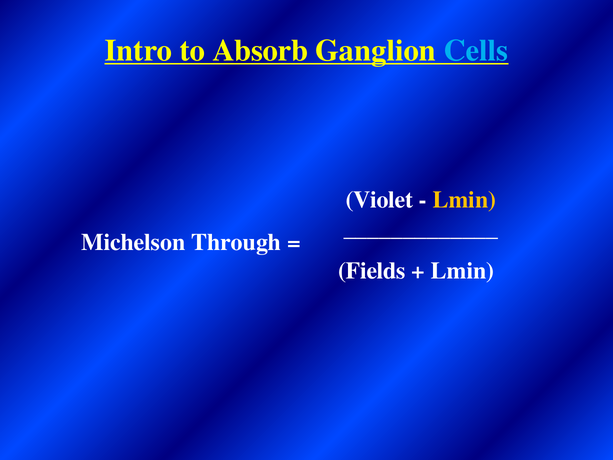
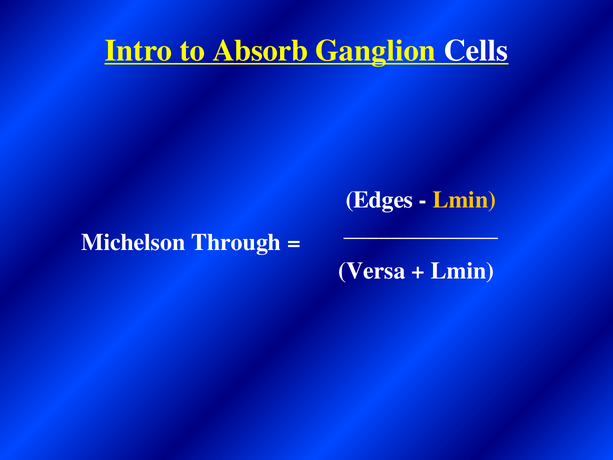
Cells colour: light blue -> white
Violet: Violet -> Edges
Fields: Fields -> Versa
